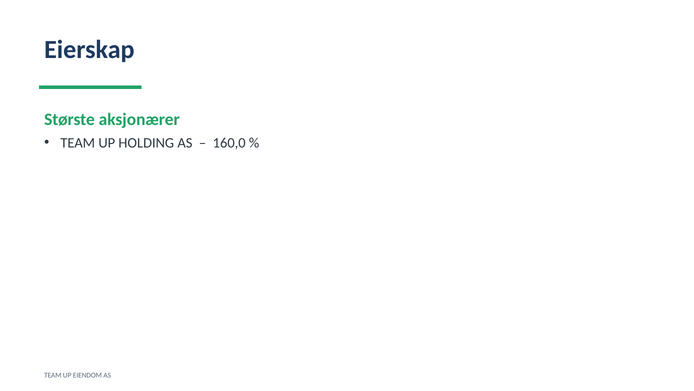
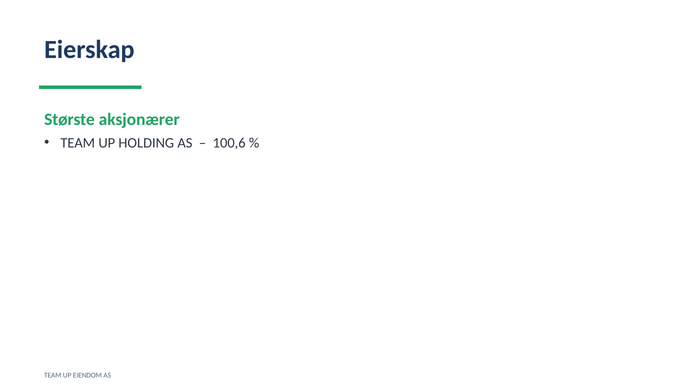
160,0: 160,0 -> 100,6
